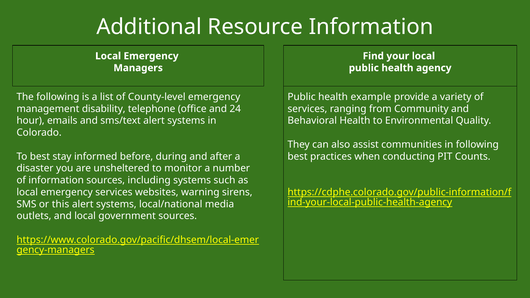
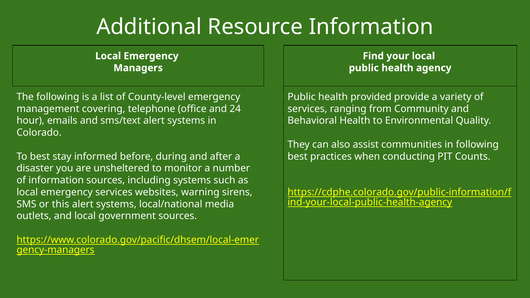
example: example -> provided
disability: disability -> covering
